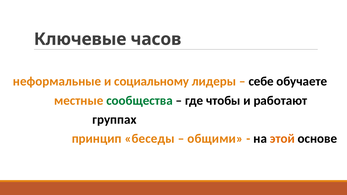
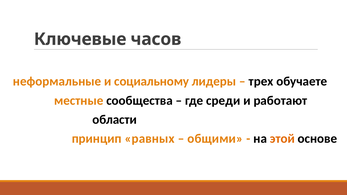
себе: себе -> трех
сообщества colour: green -> black
чтобы: чтобы -> среди
группах: группах -> области
беседы: беседы -> равных
